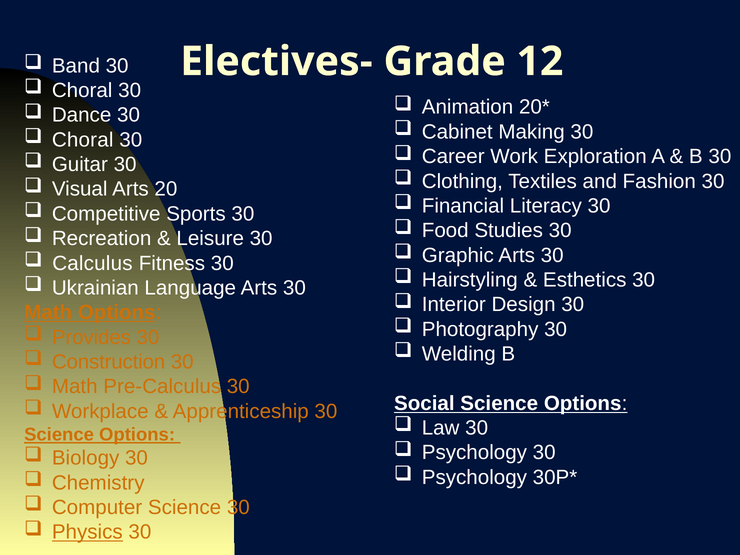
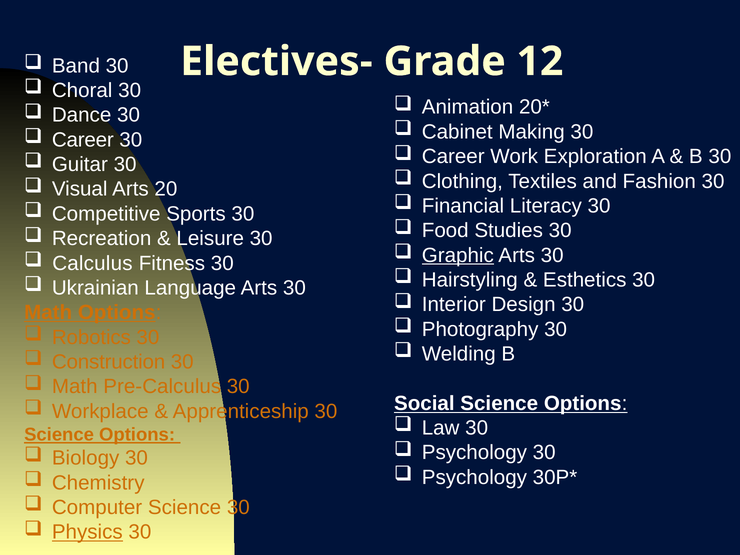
Choral at (83, 140): Choral -> Career
Graphic underline: none -> present
Provides: Provides -> Robotics
